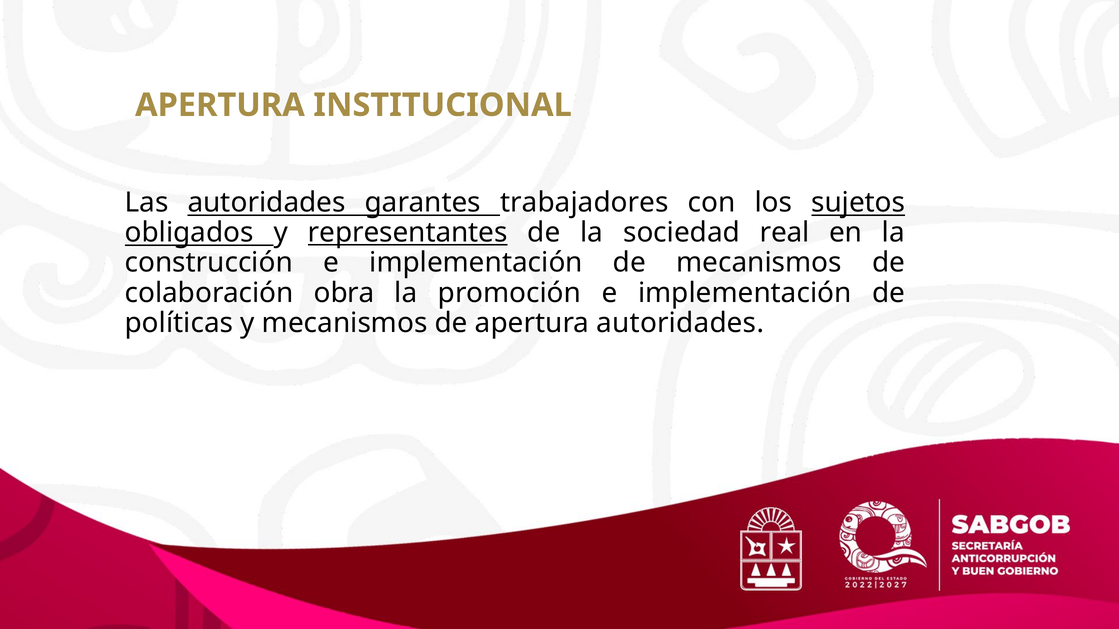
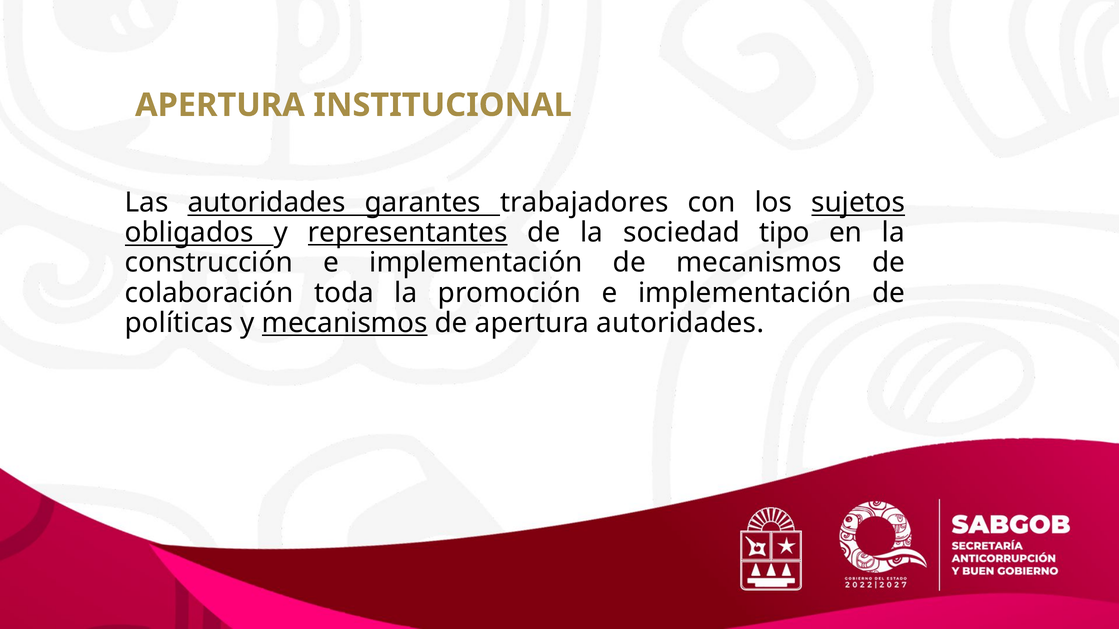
real: real -> tipo
obra: obra -> toda
mecanismos at (345, 323) underline: none -> present
